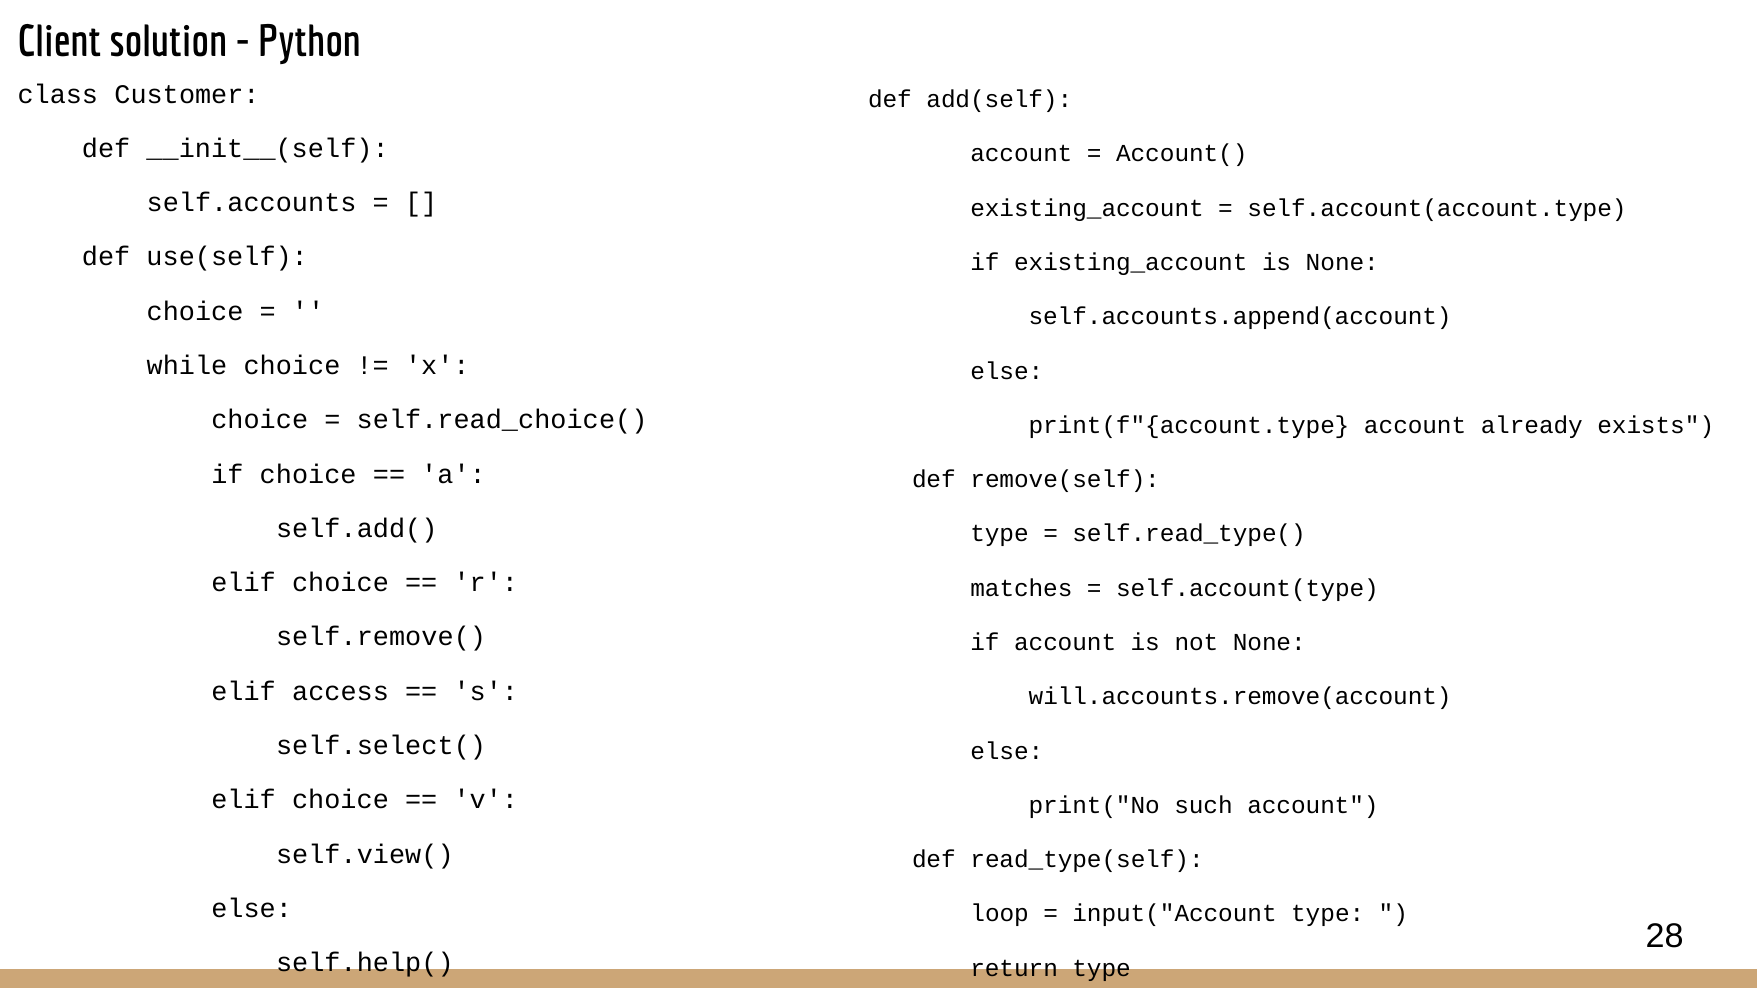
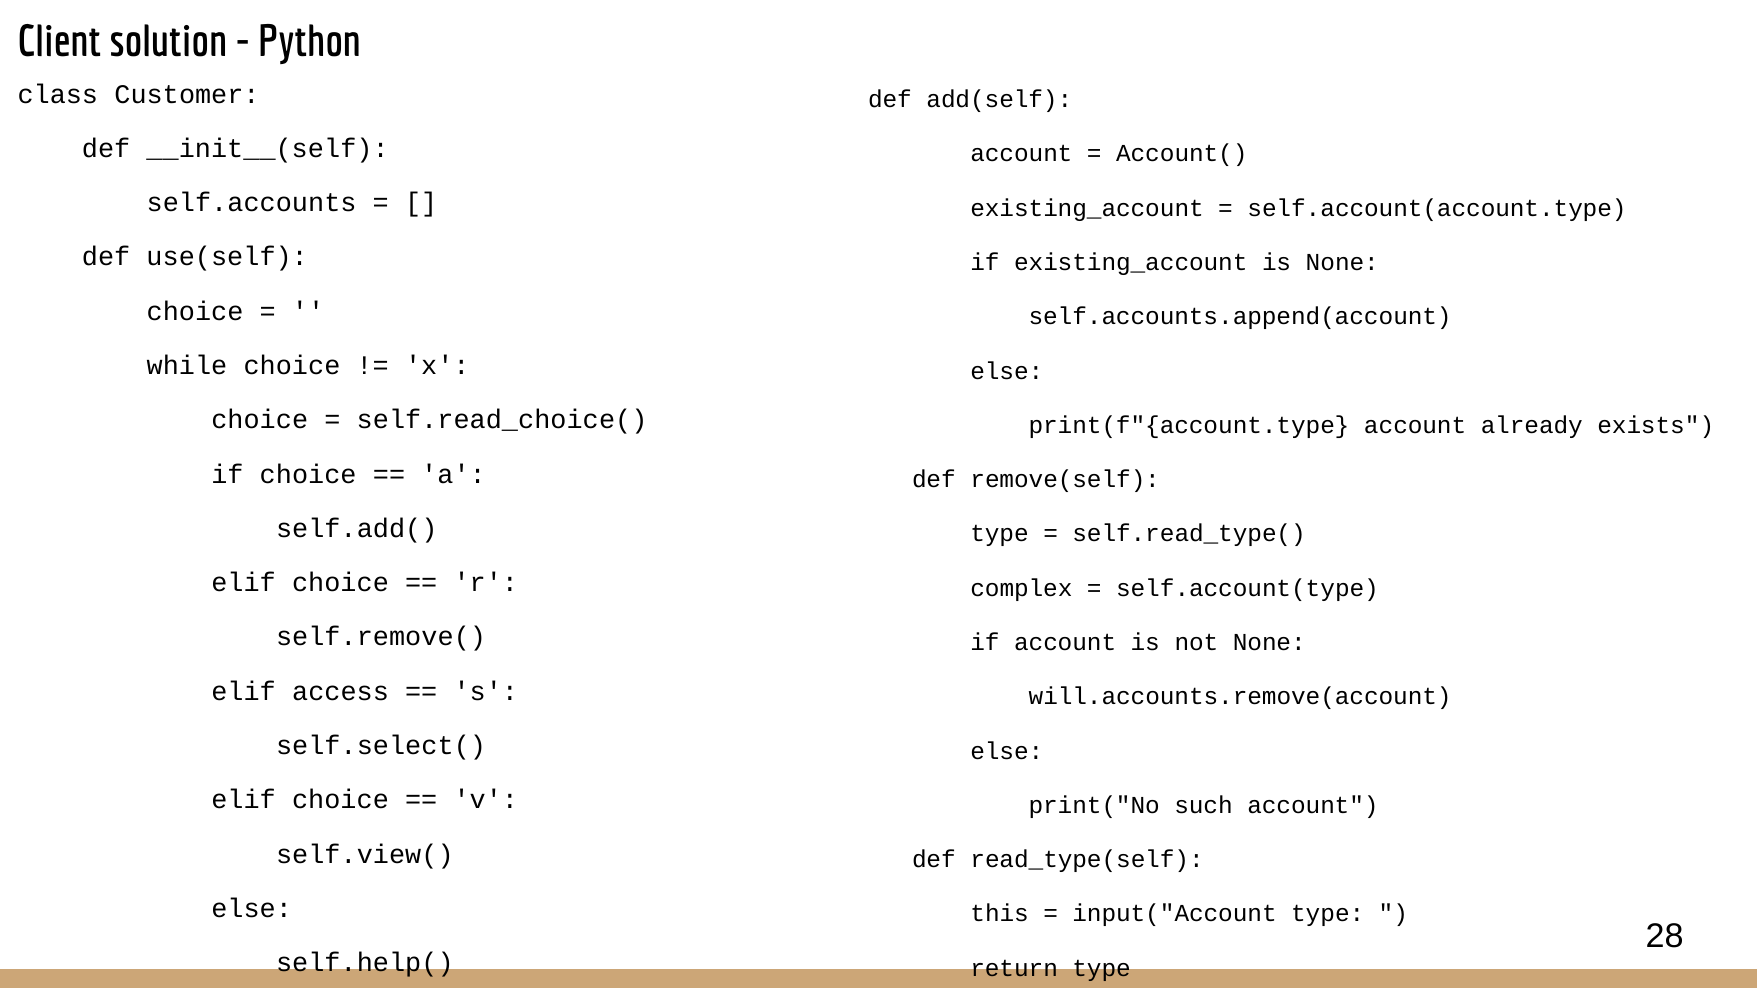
matches: matches -> complex
loop: loop -> this
